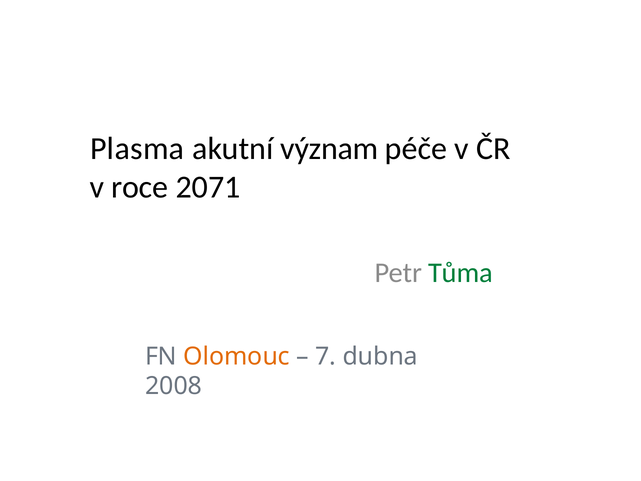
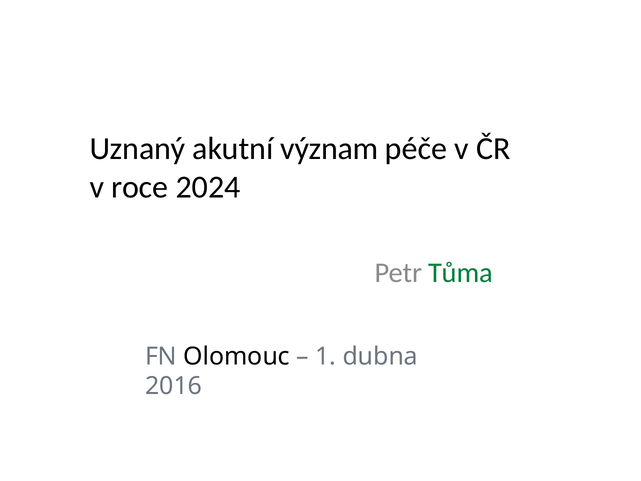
Plasma: Plasma -> Uznaný
2071: 2071 -> 2024
Olomouc colour: orange -> black
7: 7 -> 1
2008: 2008 -> 2016
